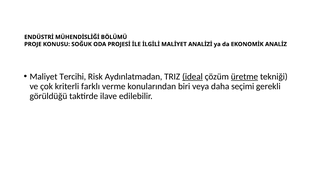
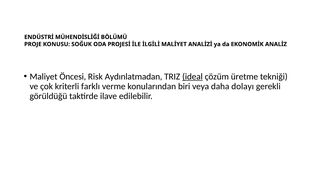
Tercihi: Tercihi -> Öncesi
üretme underline: present -> none
seçimi: seçimi -> dolayı
